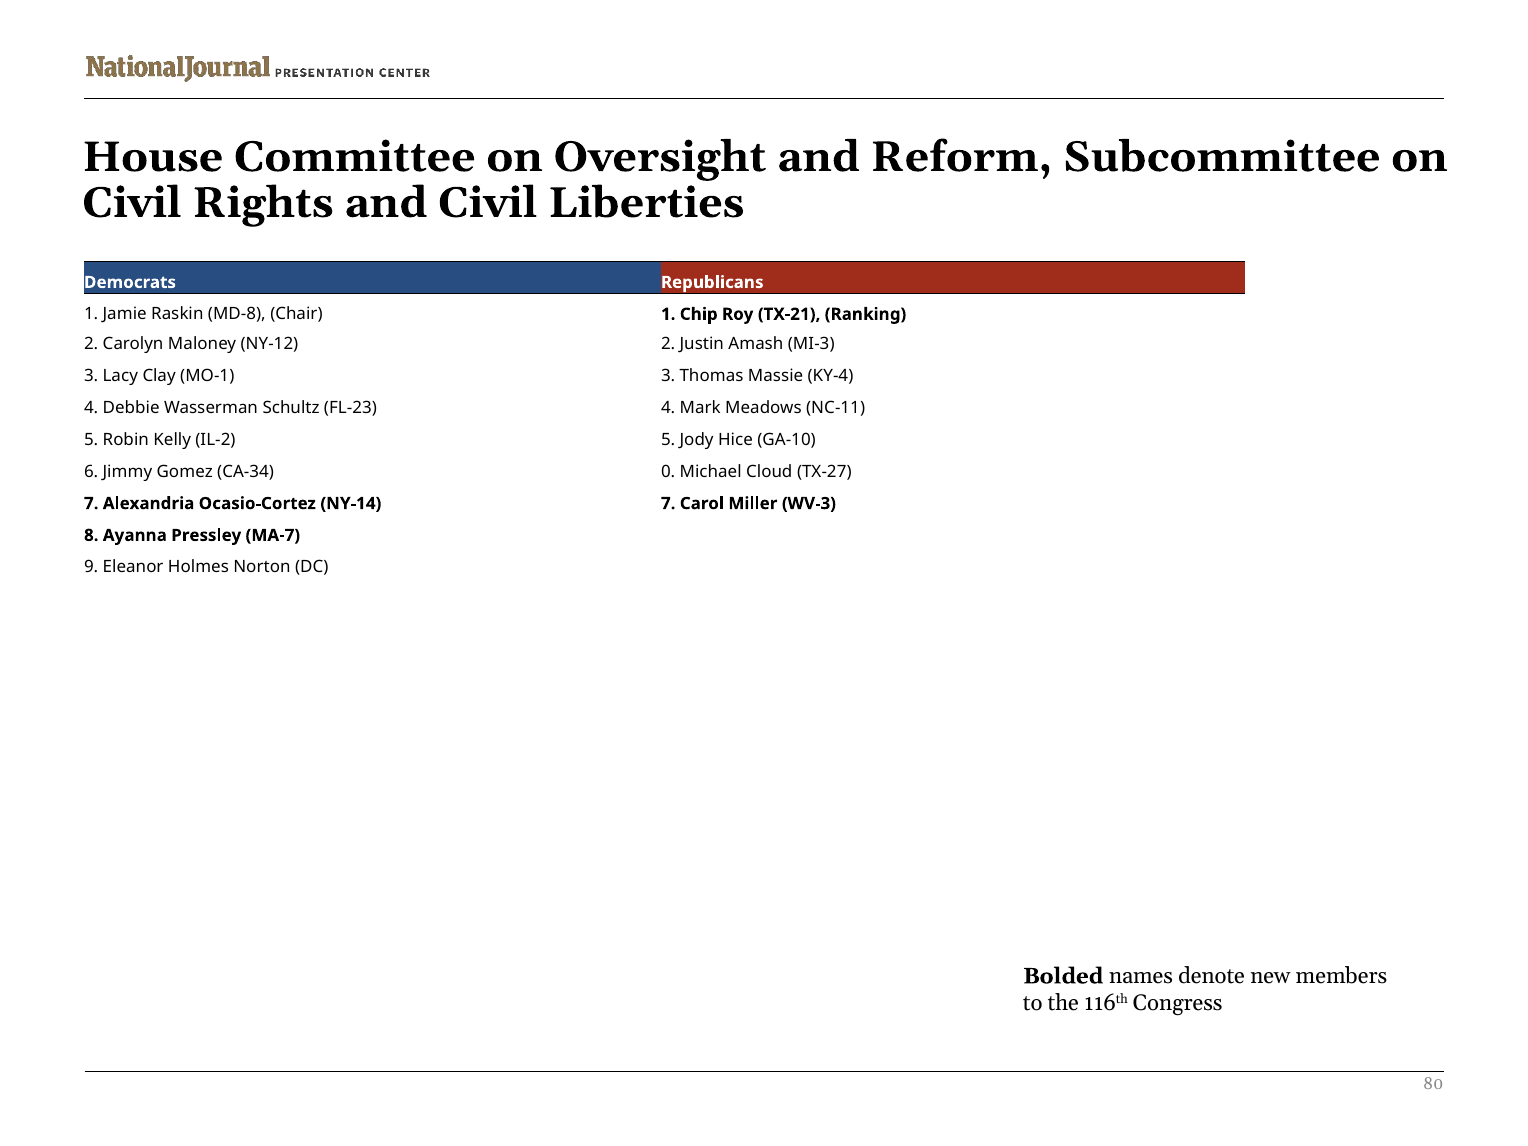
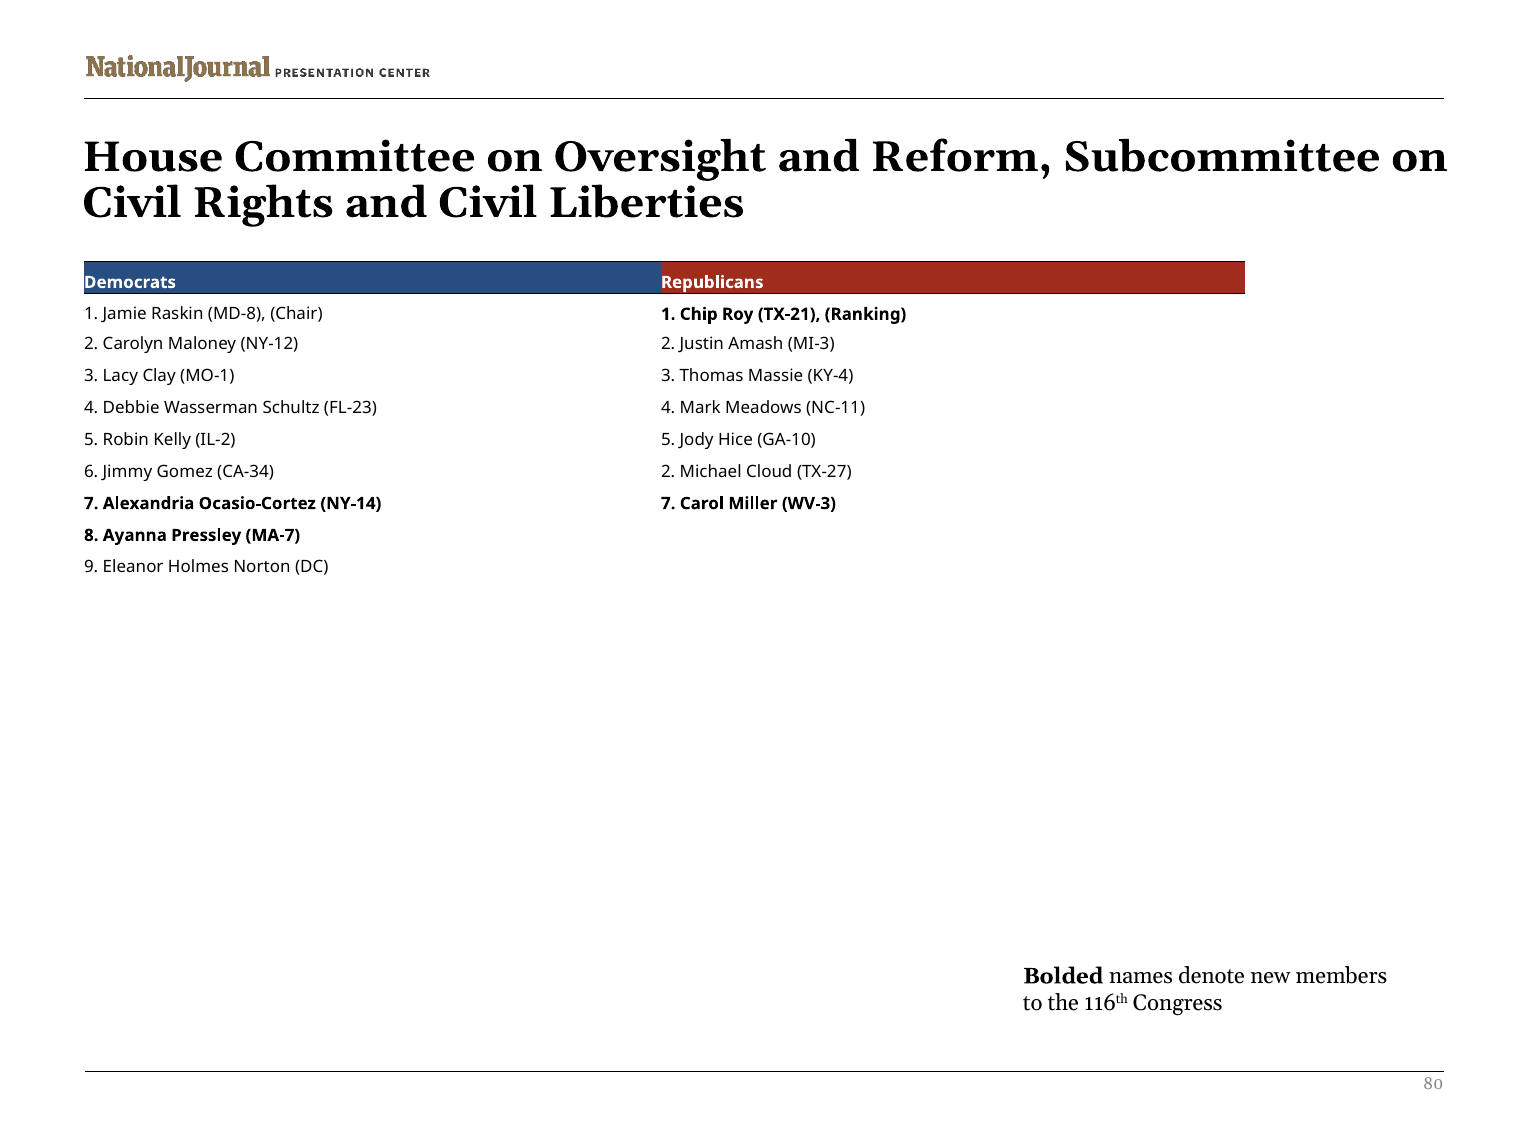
CA-34 0: 0 -> 2
